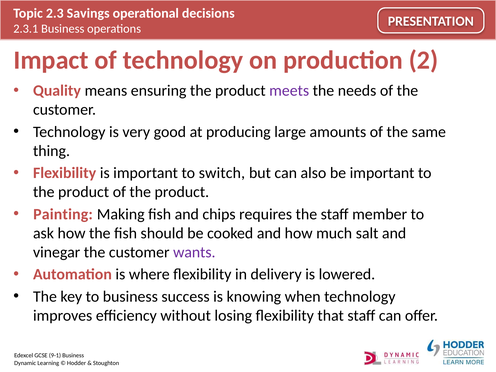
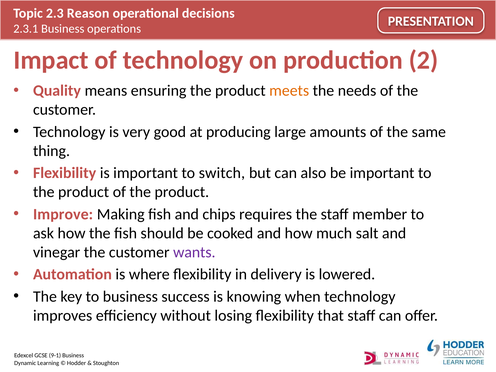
Savings: Savings -> Reason
meets colour: purple -> orange
Painting: Painting -> Improve
